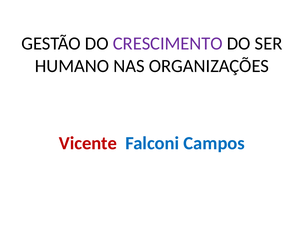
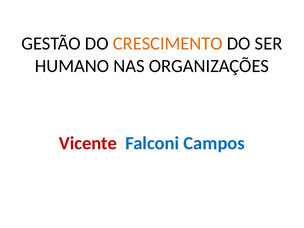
CRESCIMENTO colour: purple -> orange
